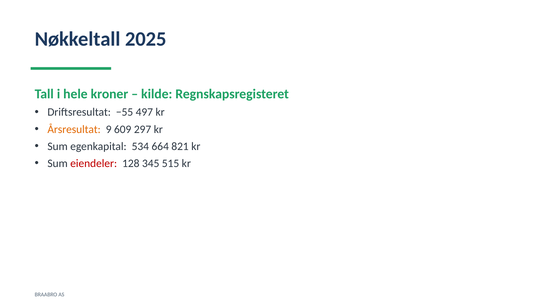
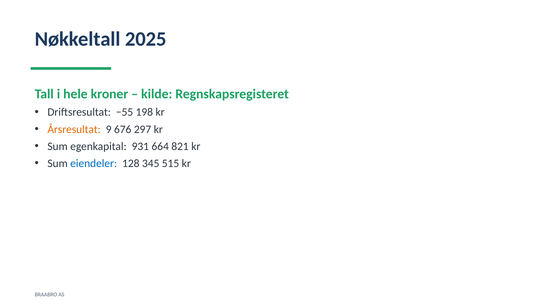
497: 497 -> 198
609: 609 -> 676
534: 534 -> 931
eiendeler colour: red -> blue
